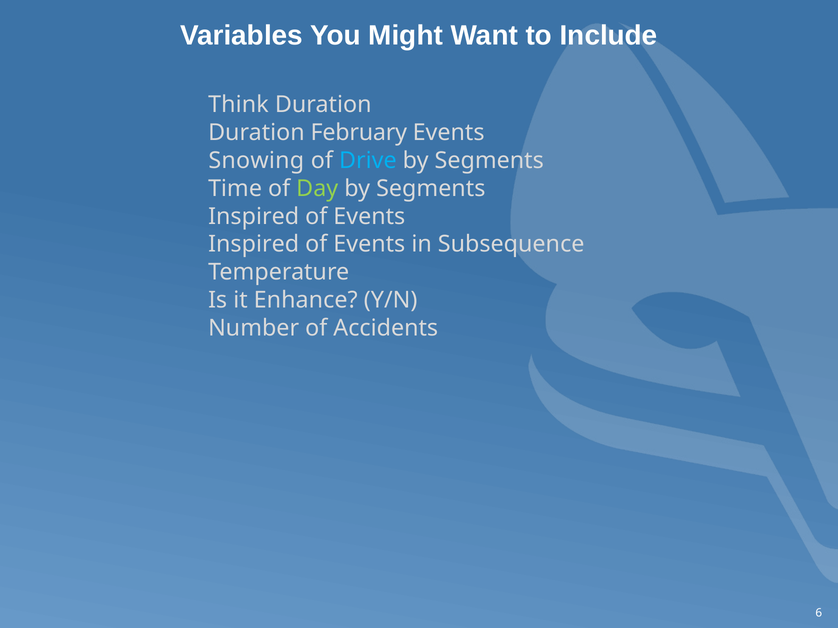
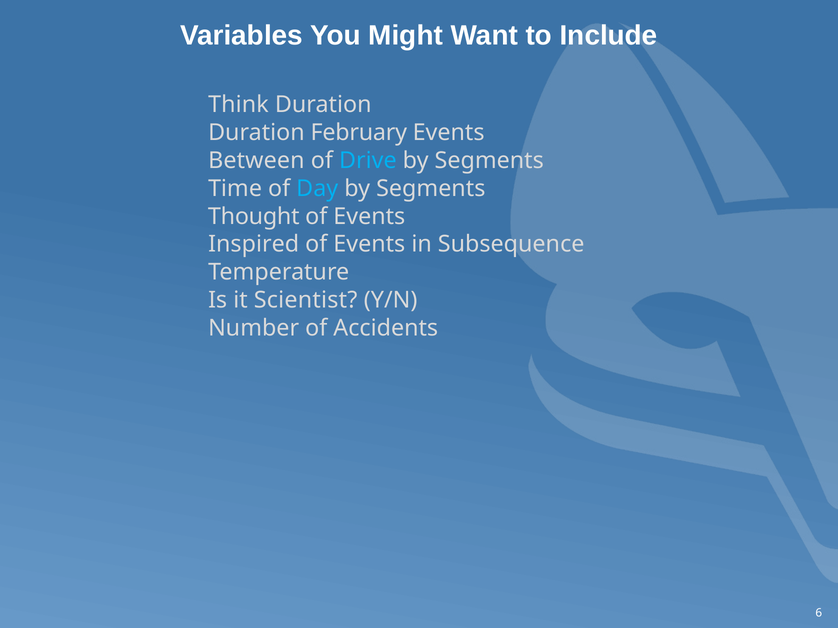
Snowing: Snowing -> Between
Day colour: light green -> light blue
Inspired at (254, 217): Inspired -> Thought
Enhance: Enhance -> Scientist
